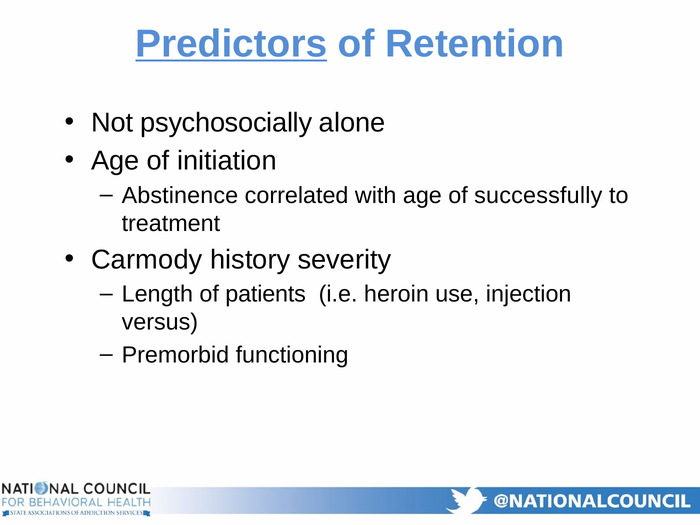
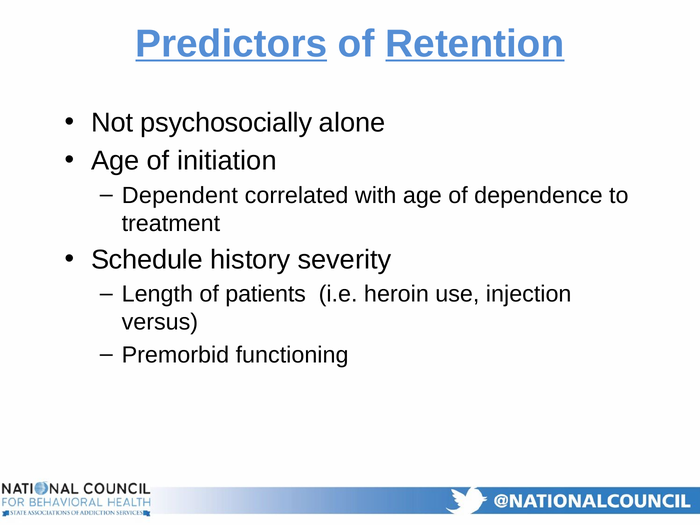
Retention underline: none -> present
Abstinence: Abstinence -> Dependent
successfully: successfully -> dependence
Carmody: Carmody -> Schedule
